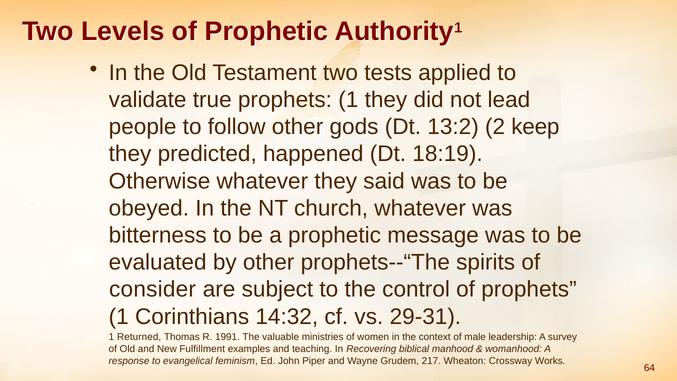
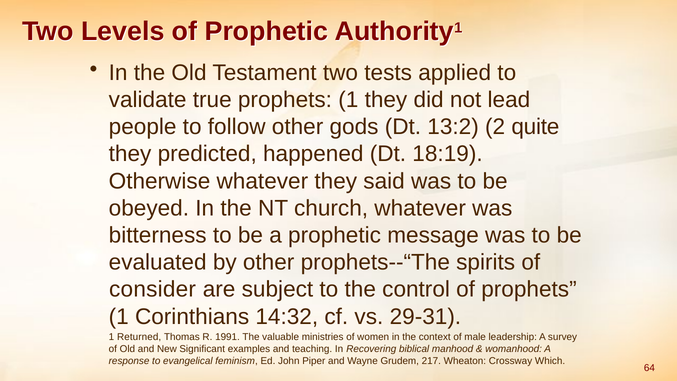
keep: keep -> quite
Fulfillment: Fulfillment -> Significant
Works: Works -> Which
